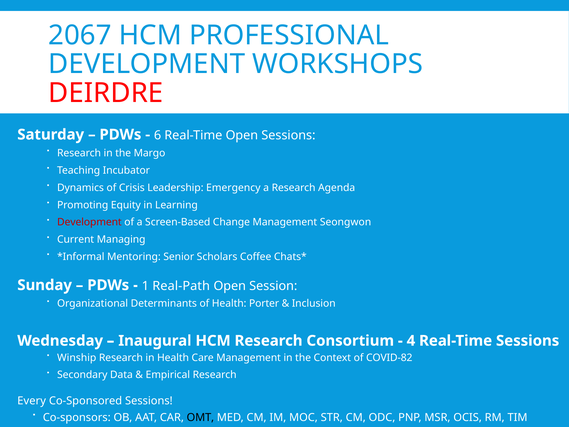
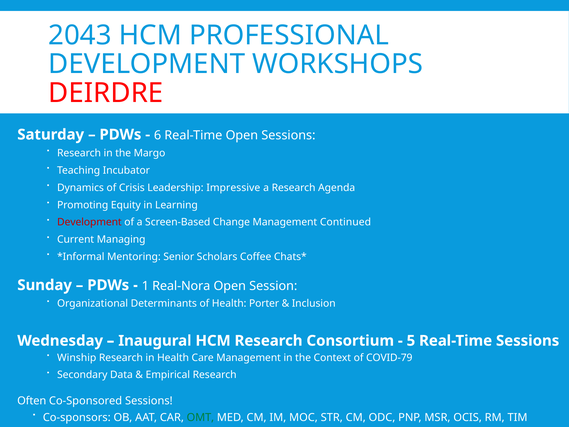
2067: 2067 -> 2043
Emergency: Emergency -> Impressive
Seongwon: Seongwon -> Continued
Real-Path: Real-Path -> Real-Nora
4: 4 -> 5
COVID-82: COVID-82 -> COVID-79
Every: Every -> Often
OMT colour: black -> green
